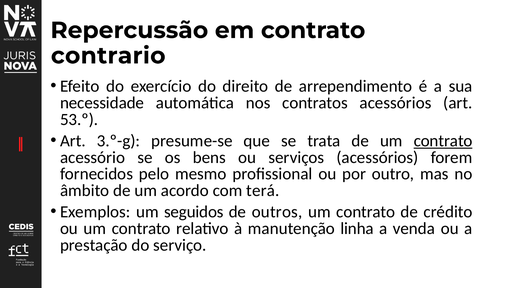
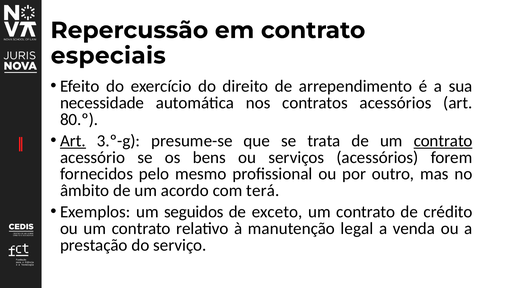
contrario: contrario -> especiais
53.º: 53.º -> 80.º
Art at (73, 141) underline: none -> present
outros: outros -> exceto
linha: linha -> legal
